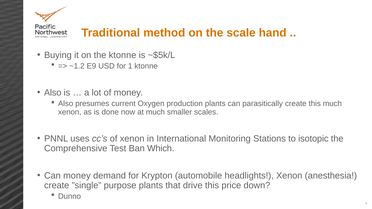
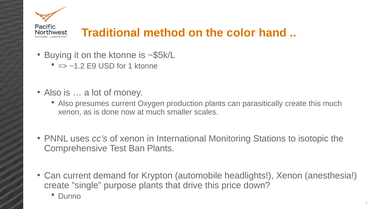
scale: scale -> color
Ban Which: Which -> Plants
Can money: money -> current
